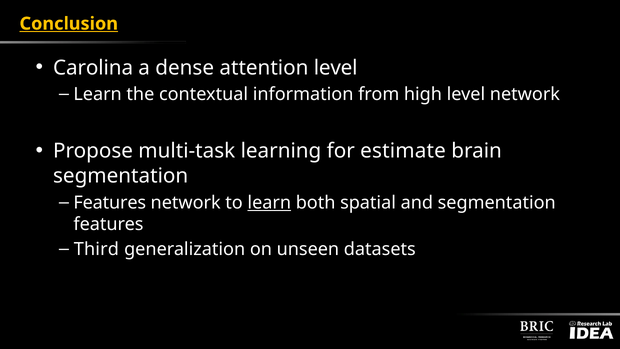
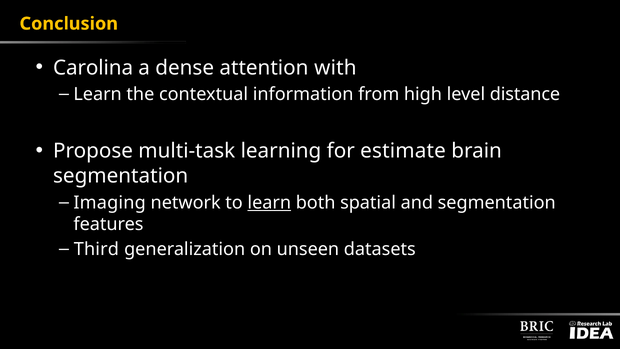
Conclusion underline: present -> none
attention level: level -> with
level network: network -> distance
Features at (110, 202): Features -> Imaging
